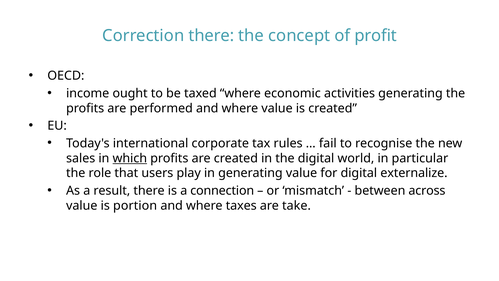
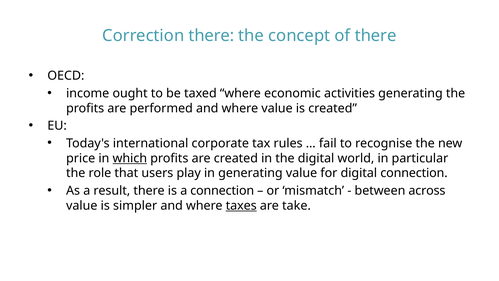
of profit: profit -> there
sales: sales -> price
digital externalize: externalize -> connection
portion: portion -> simpler
taxes underline: none -> present
